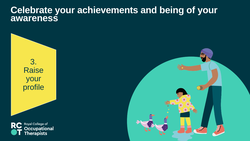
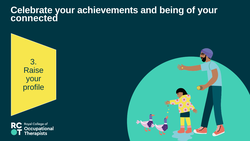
awareness: awareness -> connected
